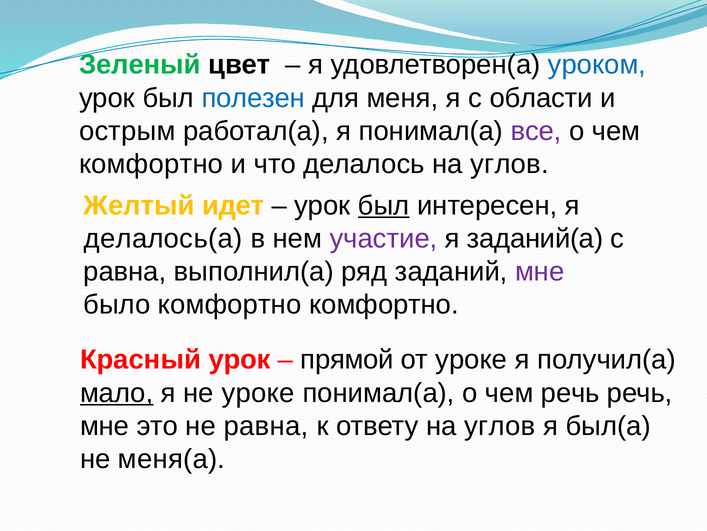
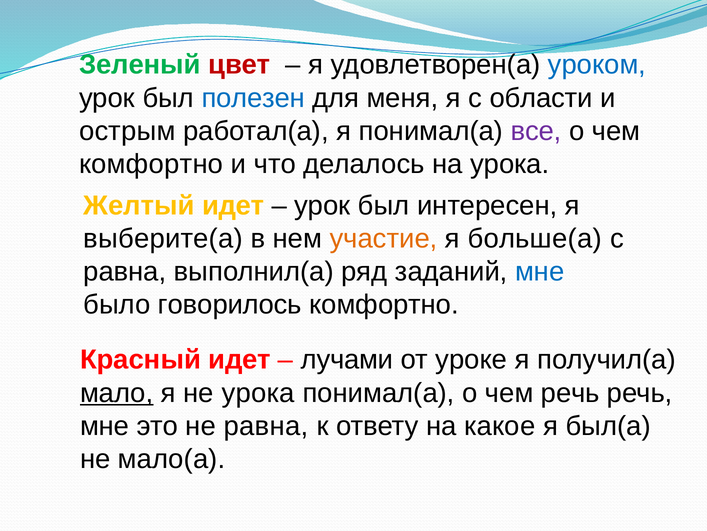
цвет colour: black -> red
делалось на углов: углов -> урока
был at (384, 205) underline: present -> none
делалось(а: делалось(а -> выберите(а
участие colour: purple -> orange
заданий(а: заданий(а -> больше(а
мне at (540, 271) colour: purple -> blue
было комфортно: комфортно -> говорилось
Красный урок: урок -> идет
прямой: прямой -> лучами
не уроке: уроке -> урока
ответу на углов: углов -> какое
меня(а: меня(а -> мало(а
